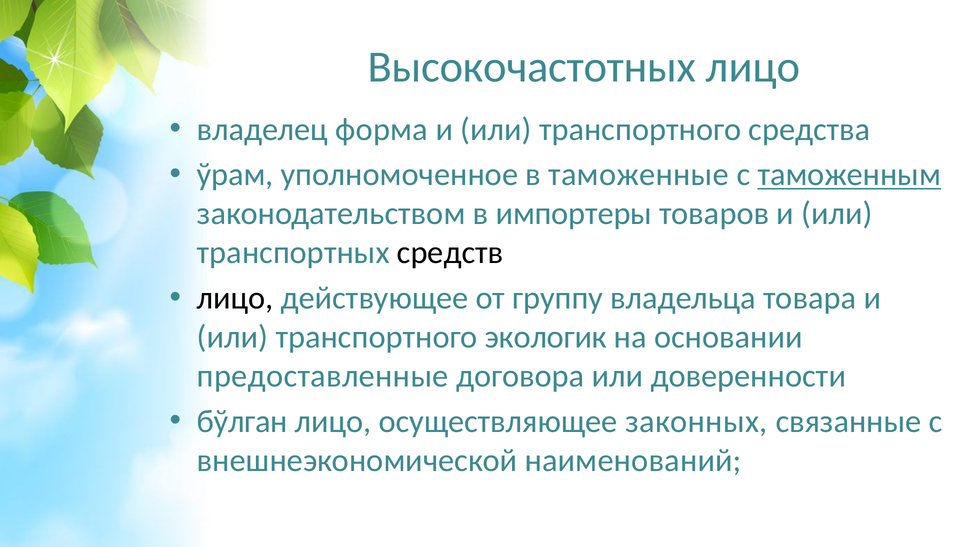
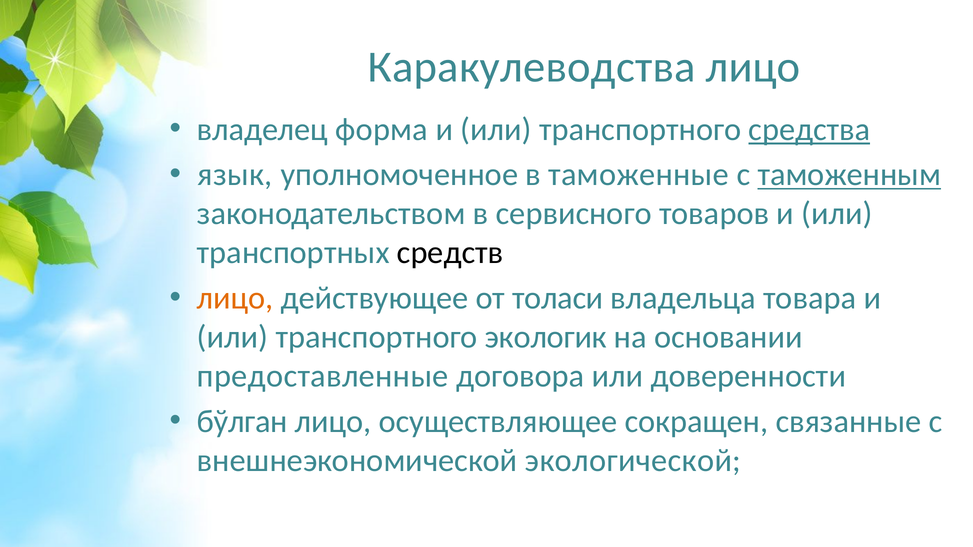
Высокочастотных: Высокочастотных -> Каракулеводства
средства underline: none -> present
ўрам: ўрам -> язык
импортеры: импортеры -> сервисного
лицо at (235, 298) colour: black -> orange
группу: группу -> толаси
законных: законных -> сокращен
наименований: наименований -> экологической
